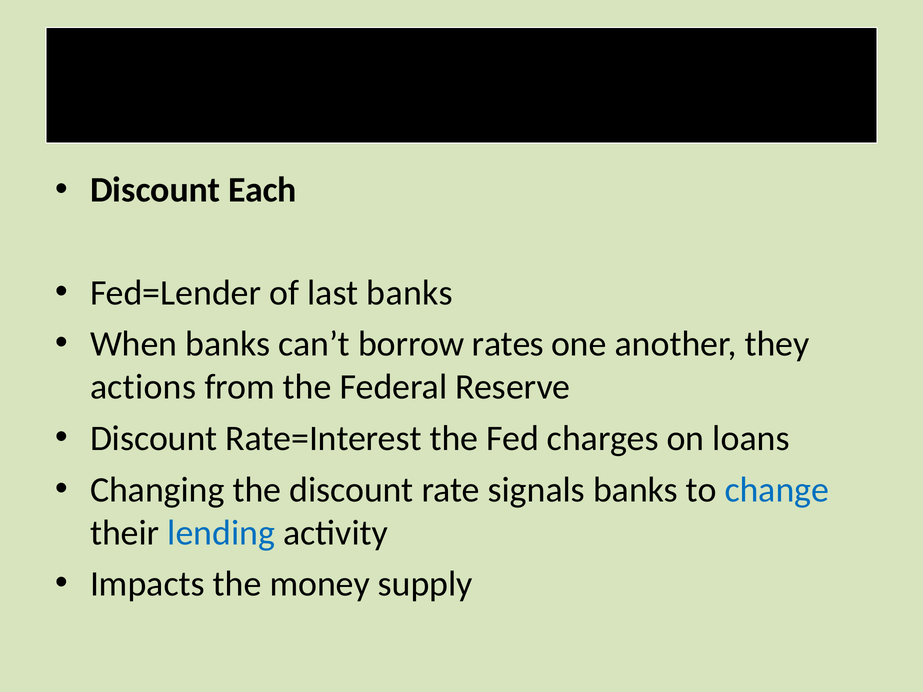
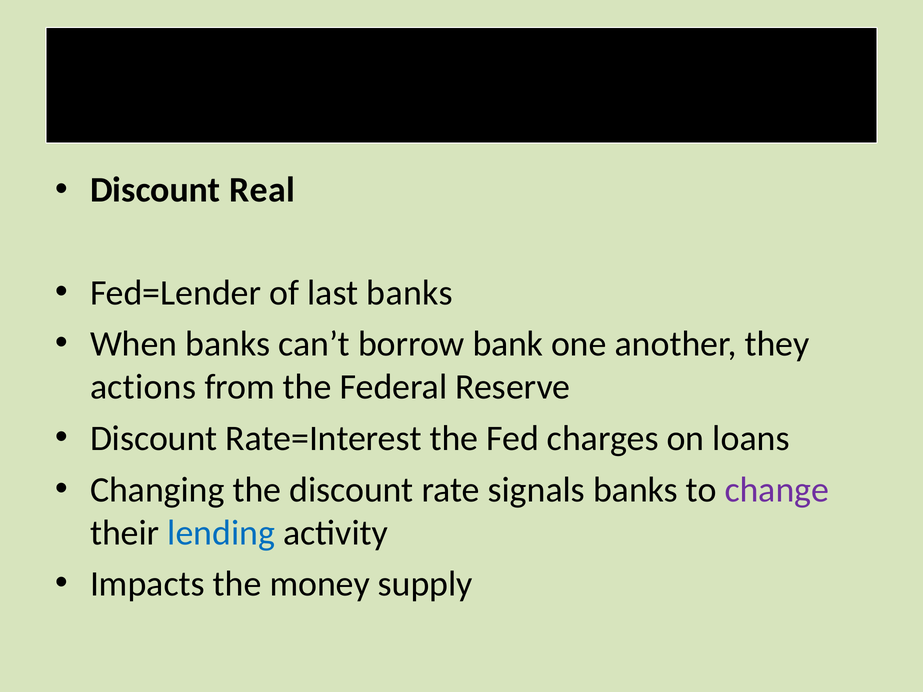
Each: Each -> Real
rates: rates -> bank
change colour: blue -> purple
